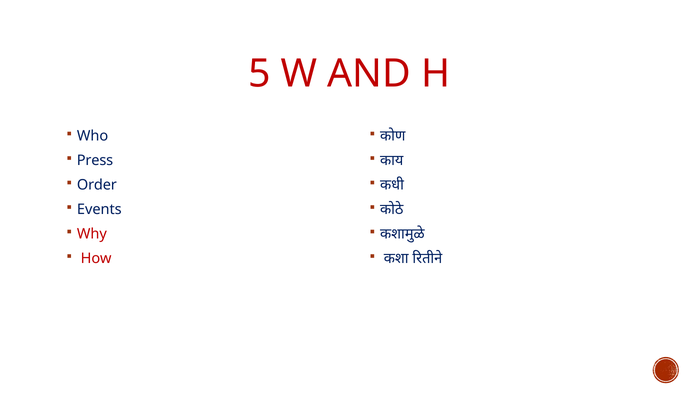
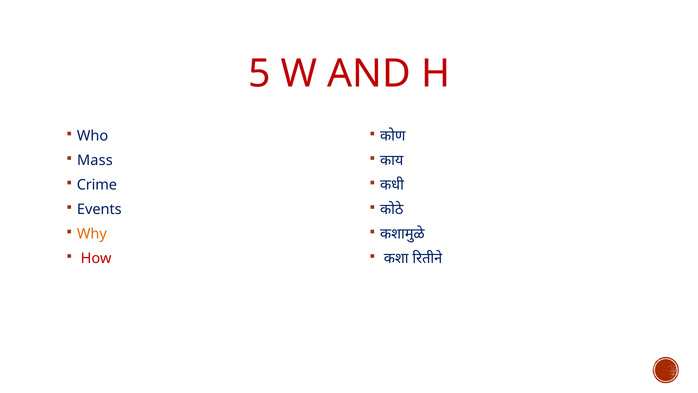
Press: Press -> Mass
Order: Order -> Crime
Why colour: red -> orange
